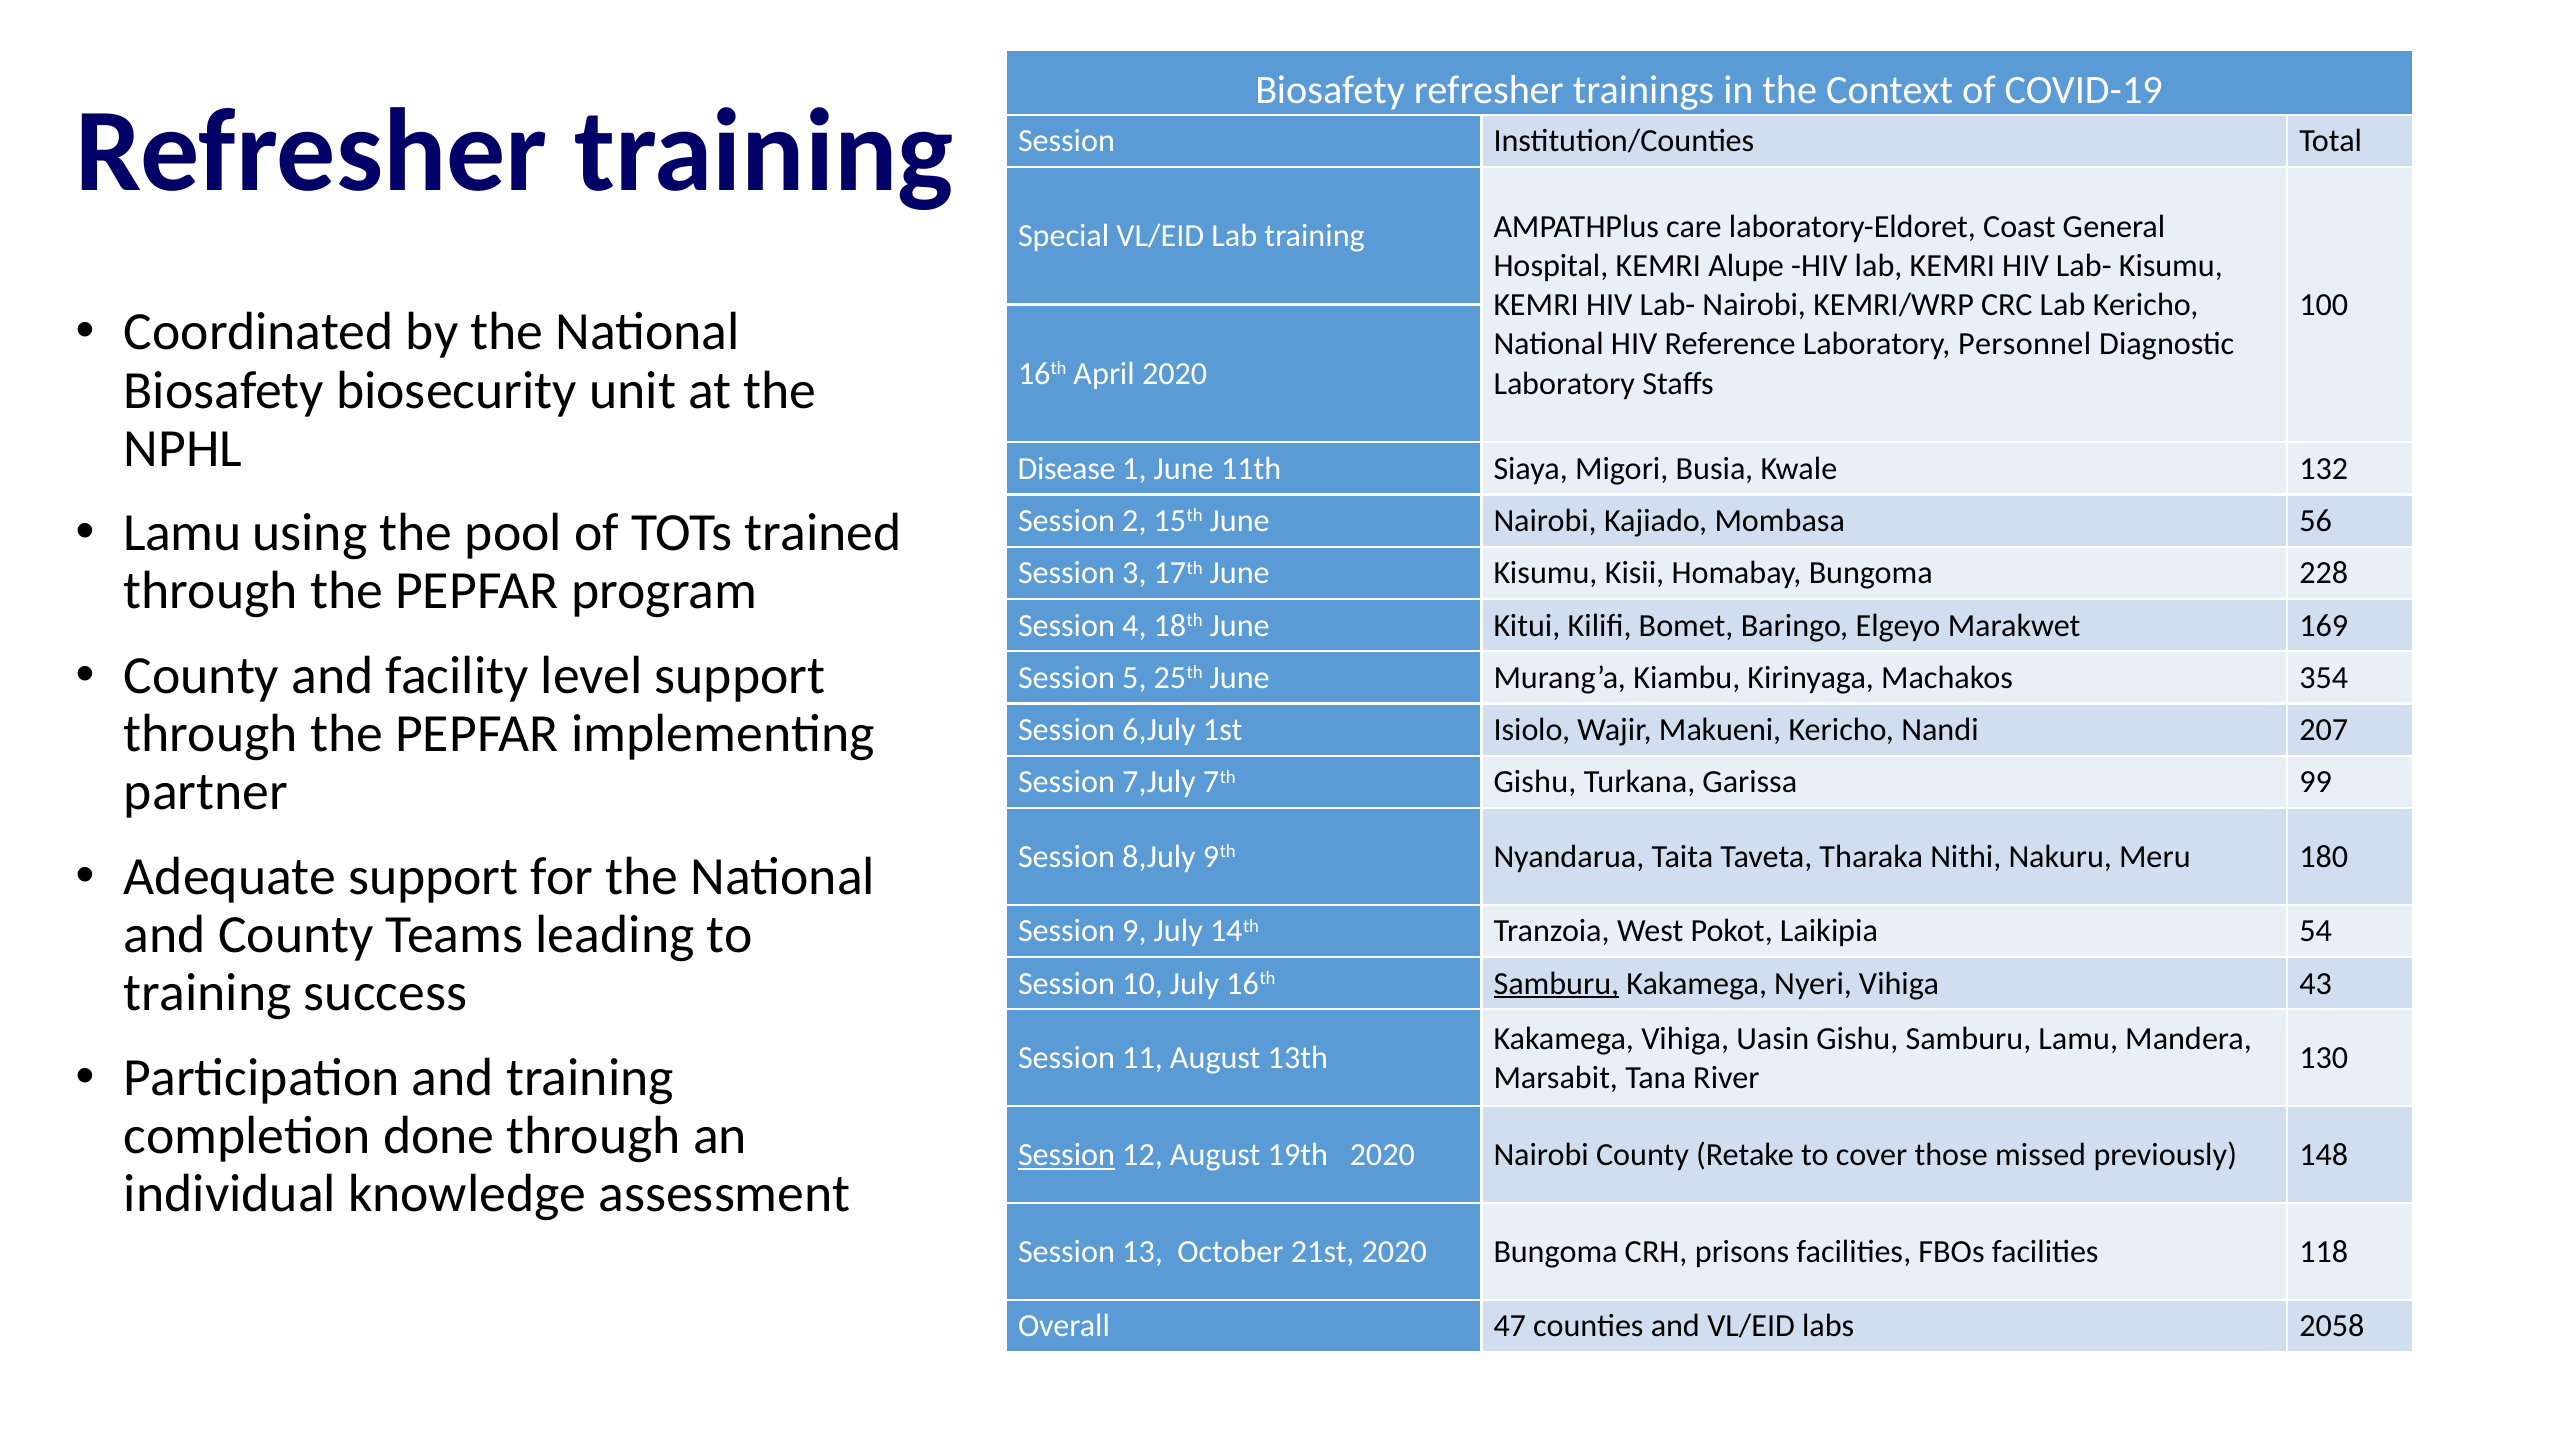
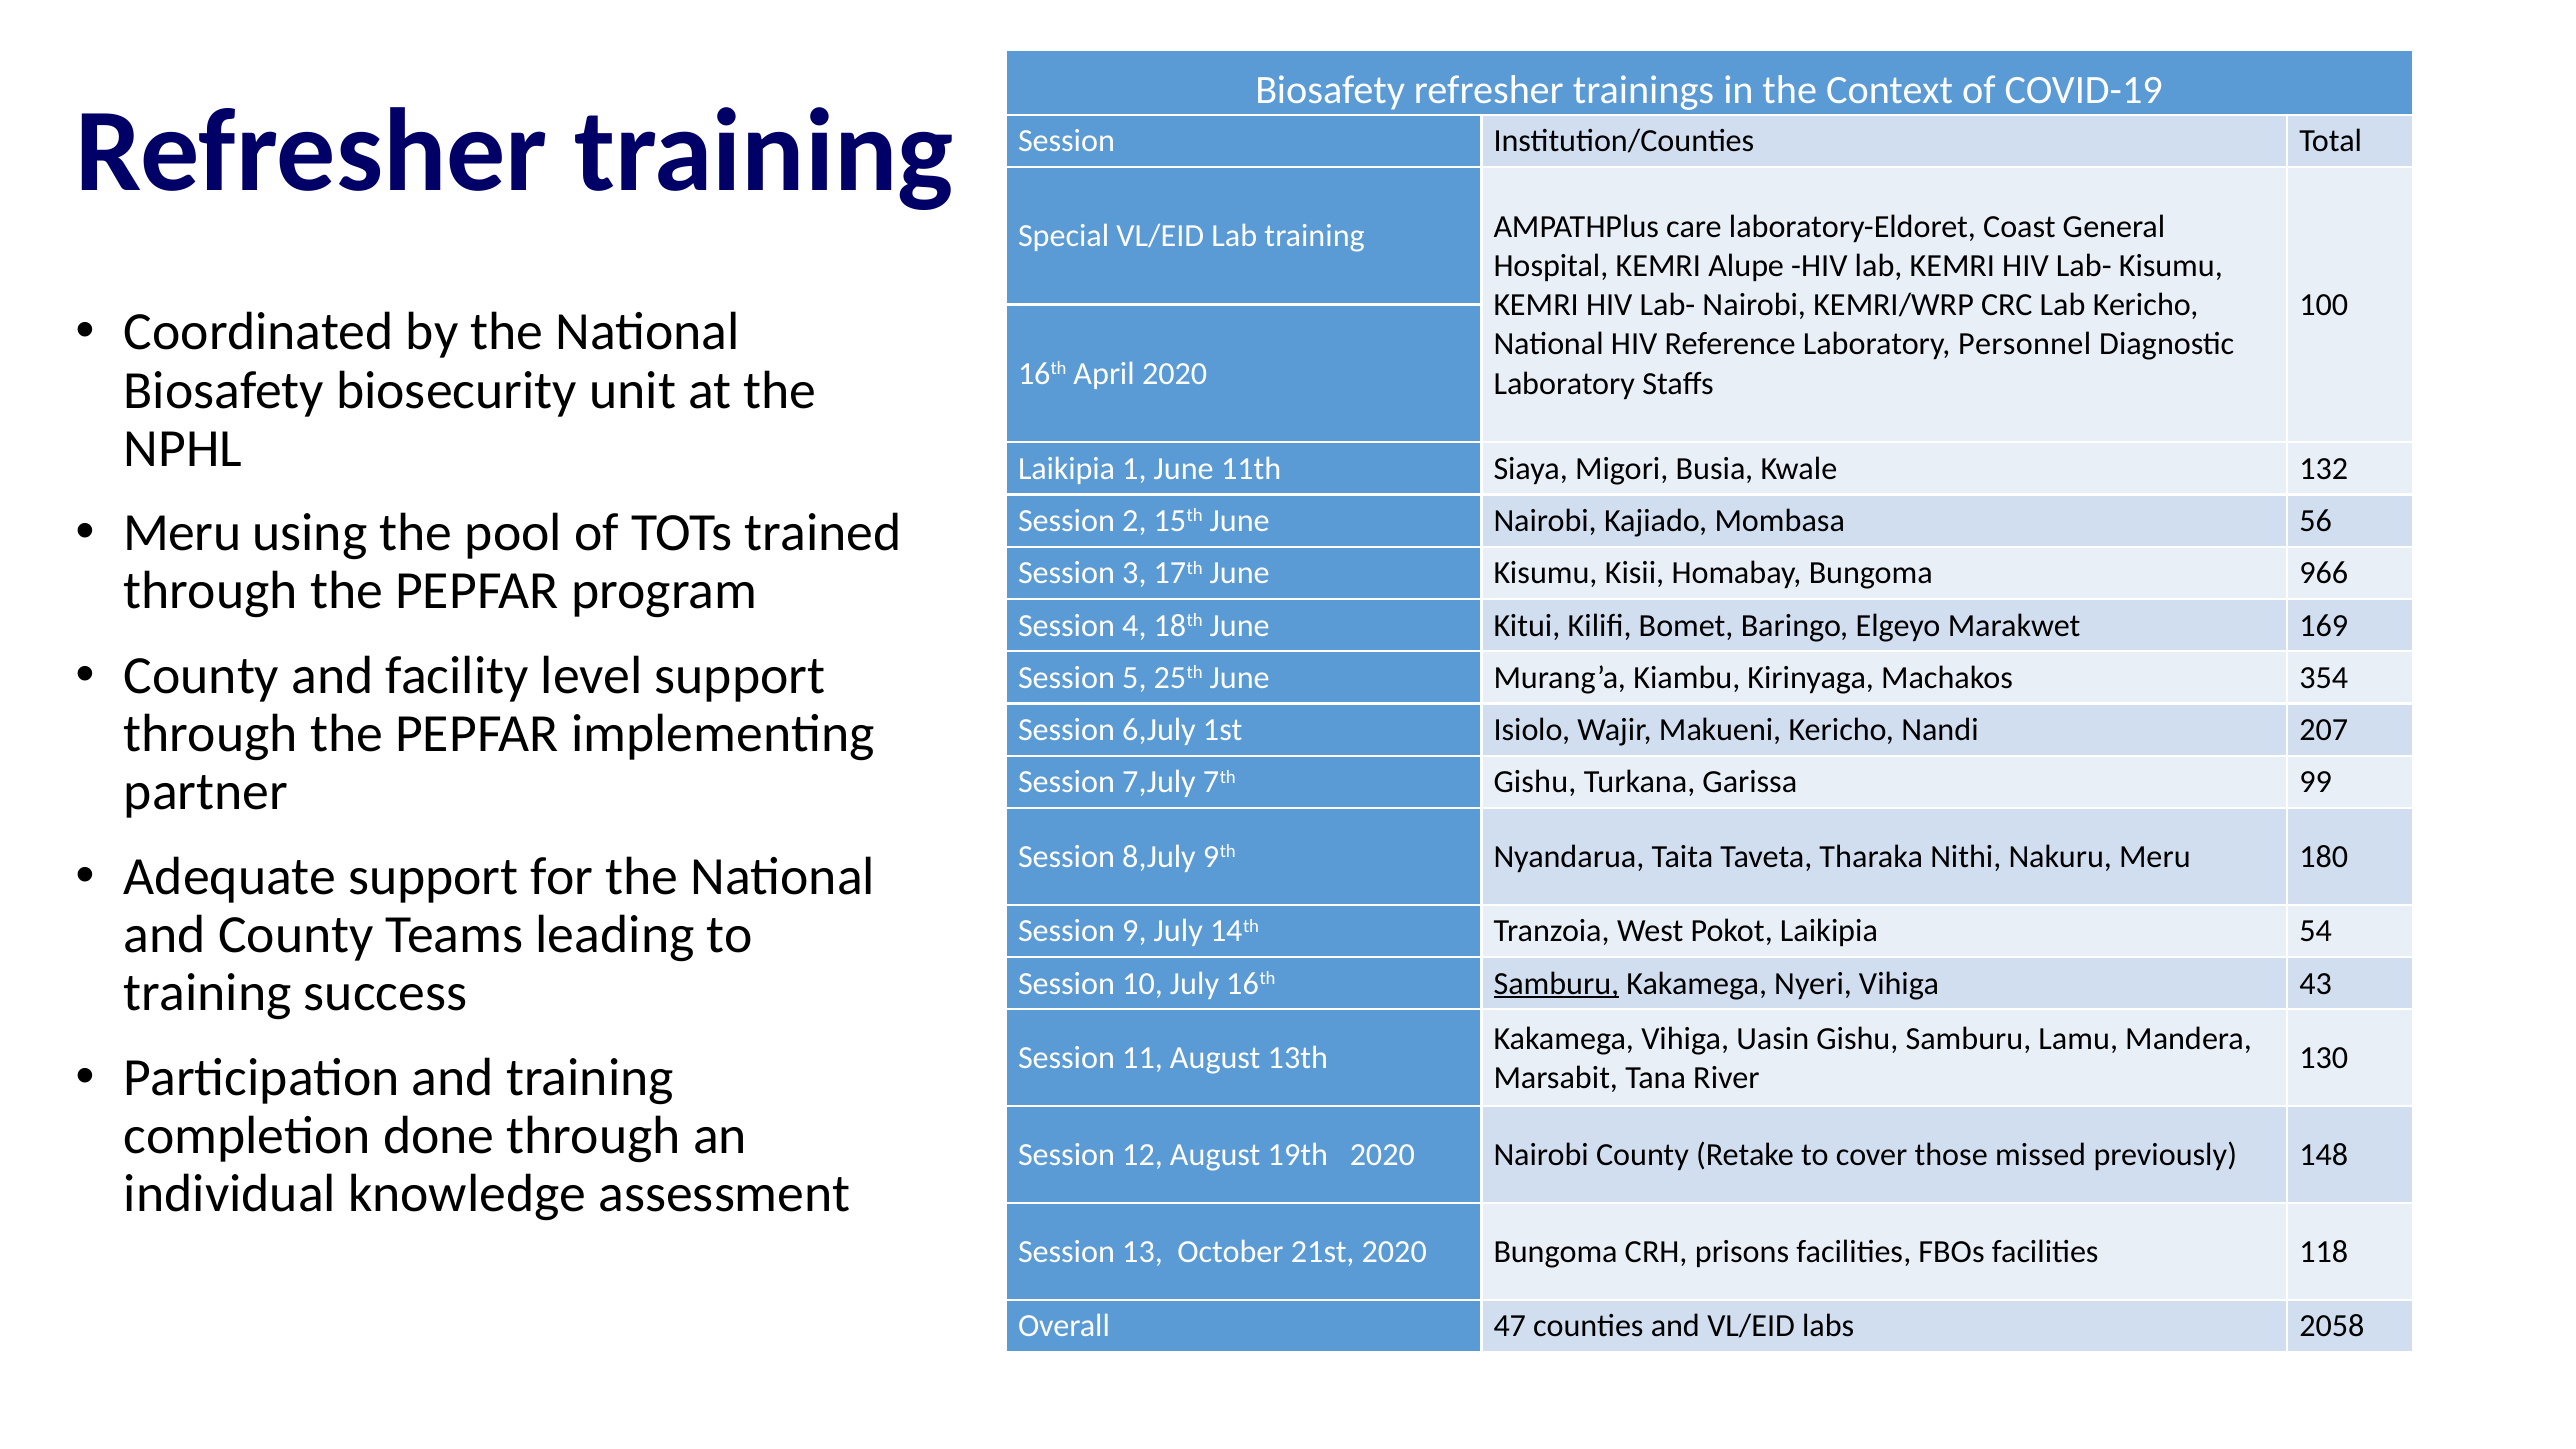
Disease at (1067, 469): Disease -> Laikipia
Lamu at (182, 533): Lamu -> Meru
228: 228 -> 966
Session at (1066, 1155) underline: present -> none
